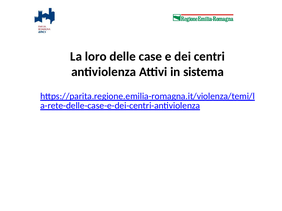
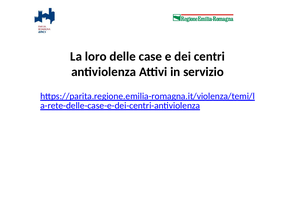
sistema: sistema -> servizio
